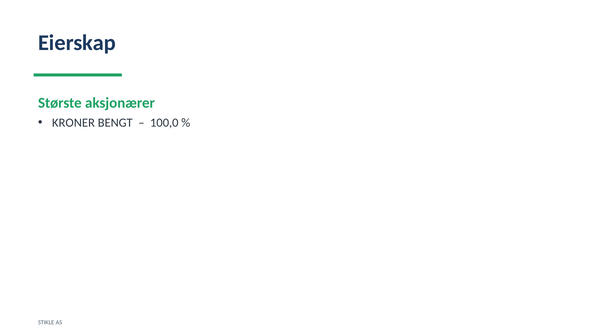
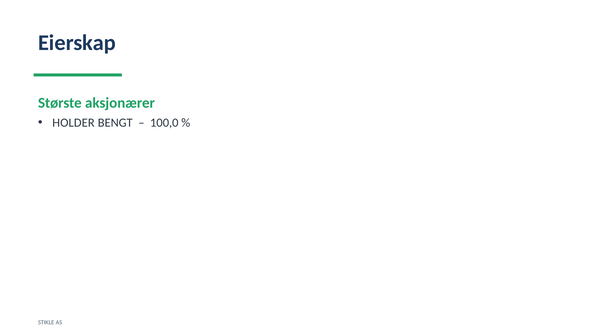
KRONER: KRONER -> HOLDER
